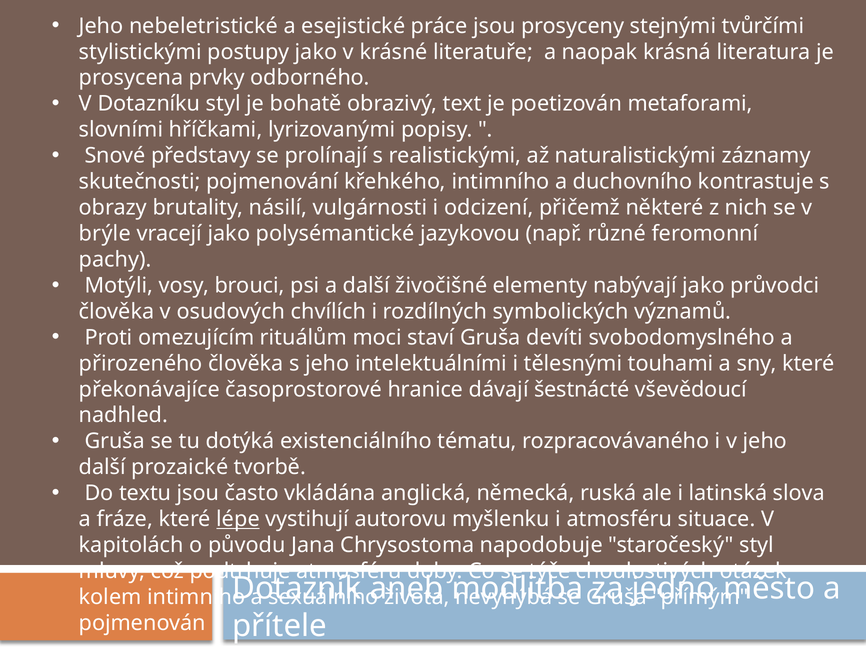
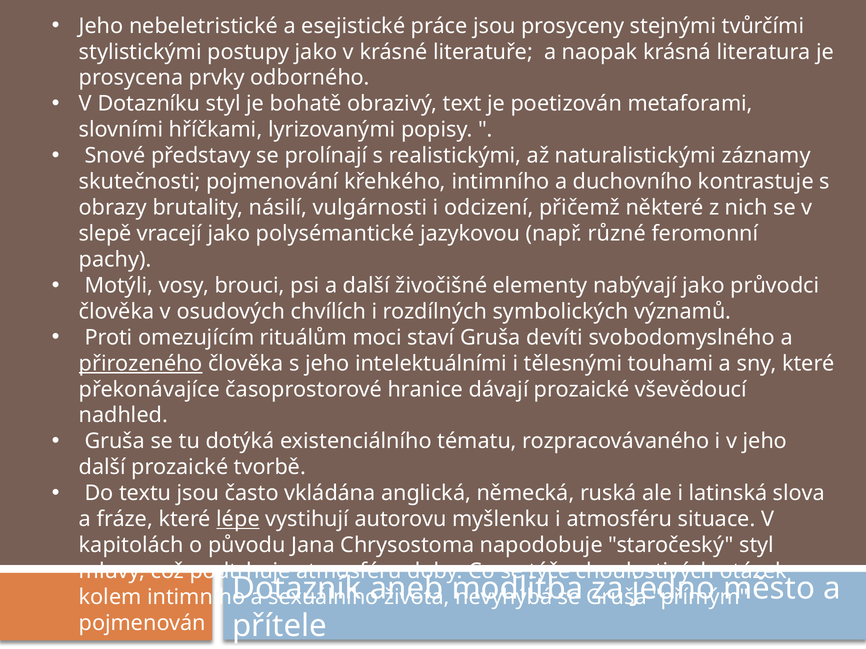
brýle: brýle -> slepě
přirozeného underline: none -> present
dávají šestnácté: šestnácté -> prozaické
